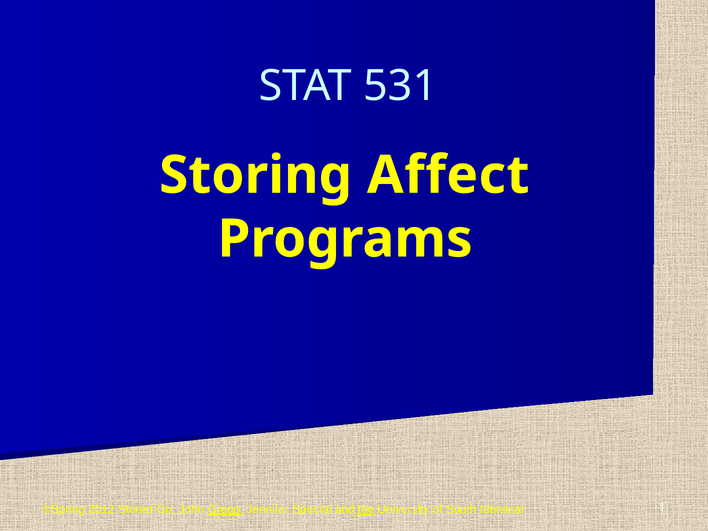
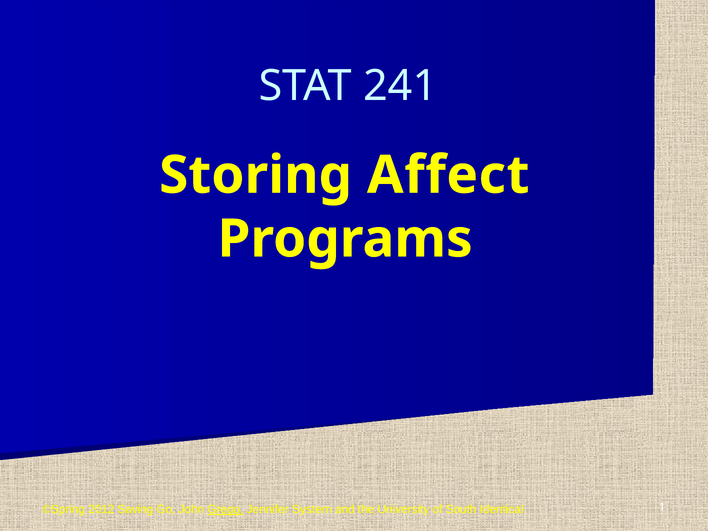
531: 531 -> 241
Stored: Stored -> Saving
Special: Special -> System
the underline: present -> none
